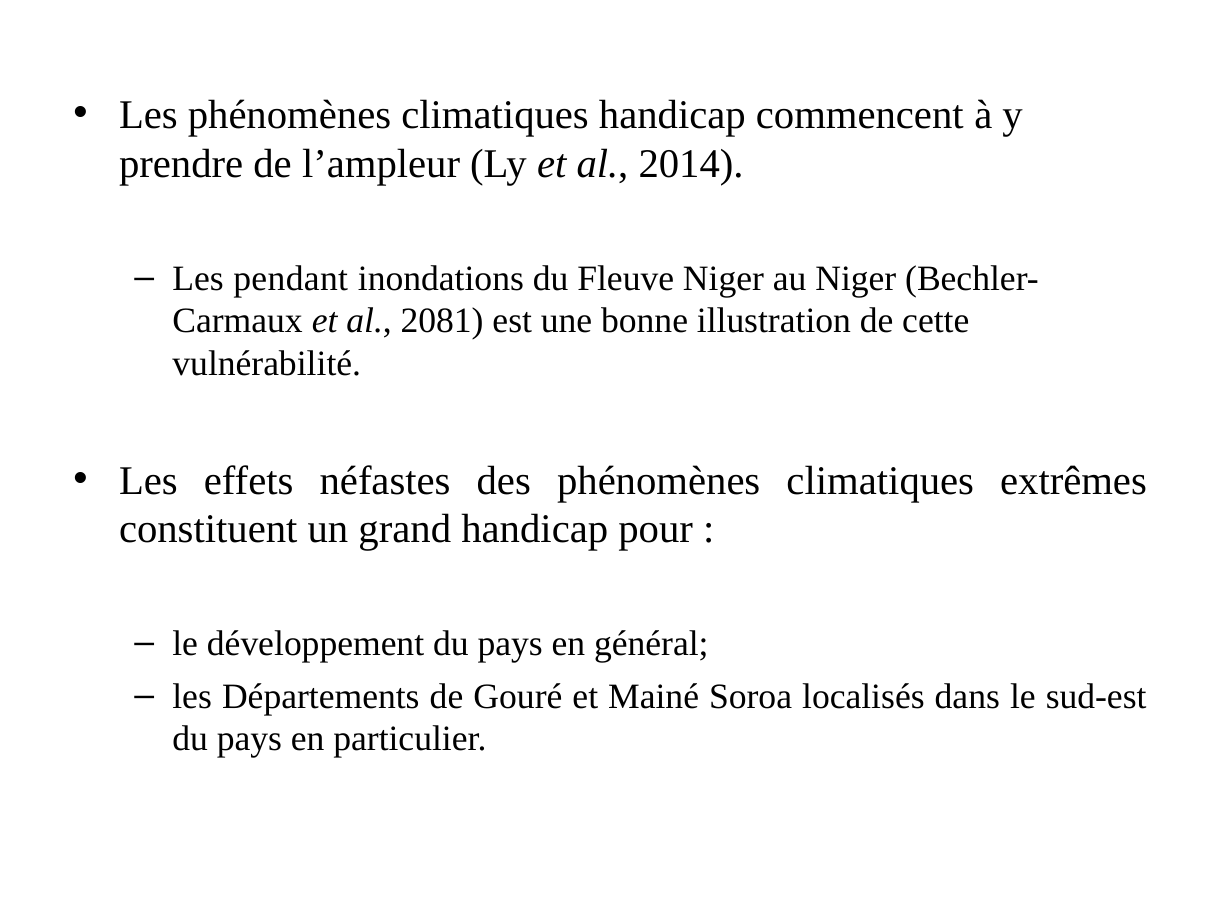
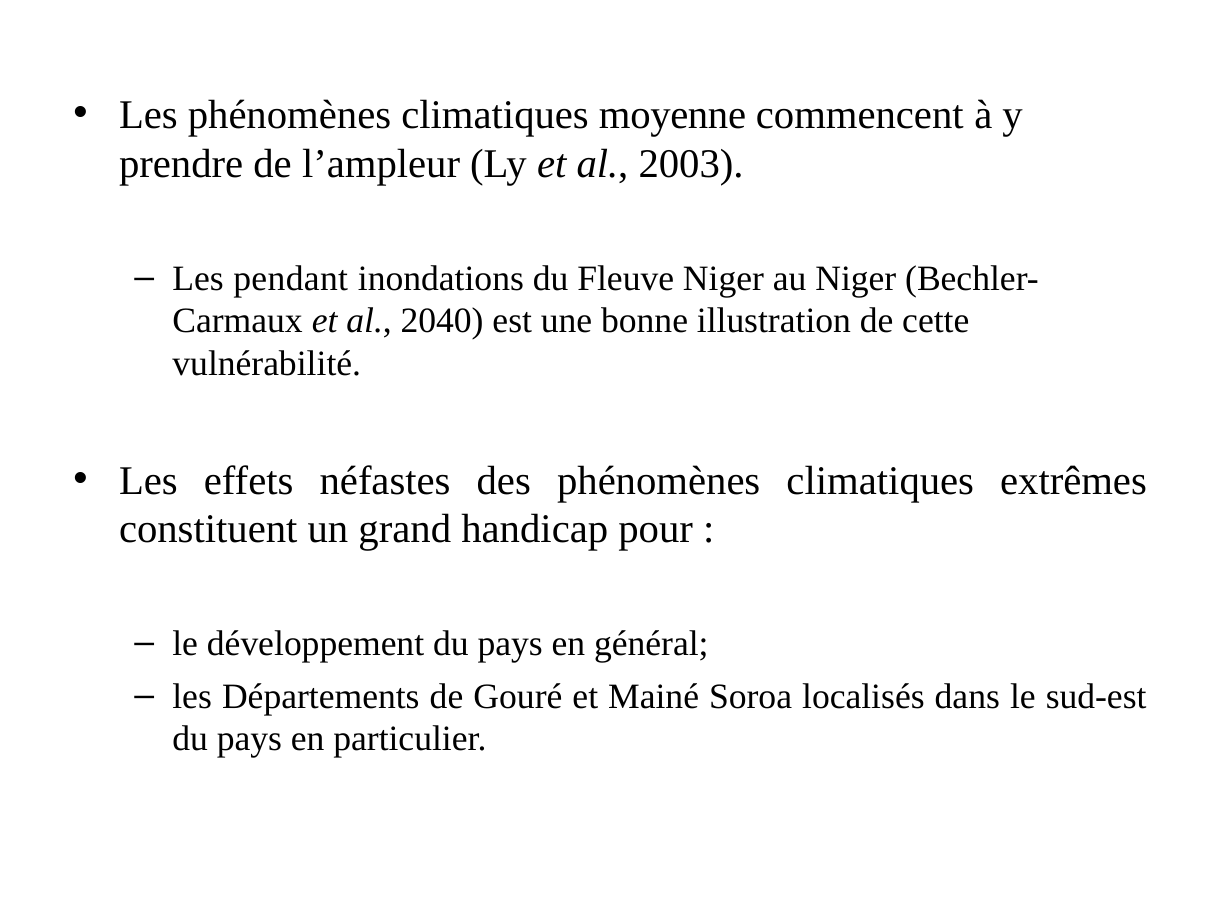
climatiques handicap: handicap -> moyenne
2014: 2014 -> 2003
2081: 2081 -> 2040
